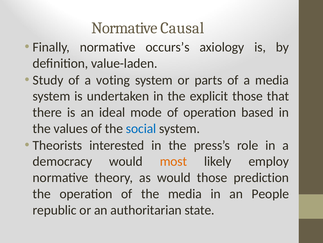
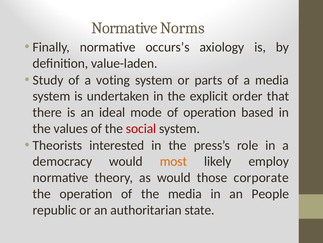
Causal: Causal -> Norms
explicit those: those -> order
social colour: blue -> red
prediction: prediction -> corporate
